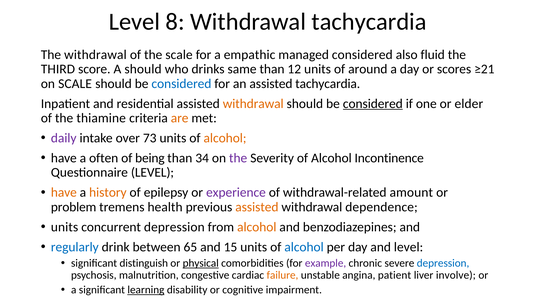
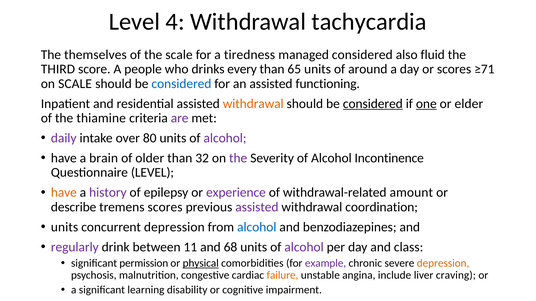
8: 8 -> 4
The withdrawal: withdrawal -> themselves
empathic: empathic -> tiredness
A should: should -> people
same: same -> every
12: 12 -> 65
≥21: ≥21 -> ≥71
assisted tachycardia: tachycardia -> functioning
one underline: none -> present
are colour: orange -> purple
73: 73 -> 80
alcohol at (225, 138) colour: orange -> purple
often: often -> brain
being: being -> older
34: 34 -> 32
history colour: orange -> purple
problem: problem -> describe
tremens health: health -> scores
assisted at (257, 207) colour: orange -> purple
dependence: dependence -> coordination
alcohol at (257, 227) colour: orange -> blue
regularly colour: blue -> purple
65: 65 -> 11
15: 15 -> 68
alcohol at (304, 247) colour: blue -> purple
and level: level -> class
distinguish: distinguish -> permission
depression at (443, 264) colour: blue -> orange
patient: patient -> include
involve: involve -> craving
learning underline: present -> none
